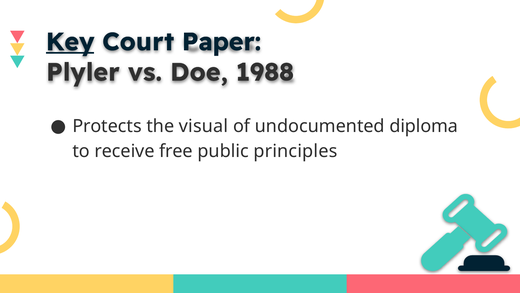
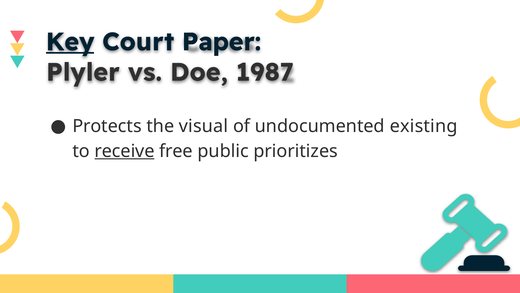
1988: 1988 -> 1987
diploma: diploma -> existing
receive underline: none -> present
principles: principles -> prioritizes
